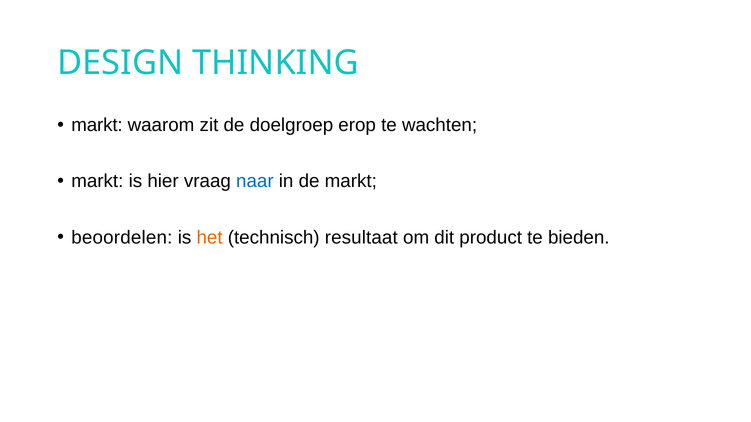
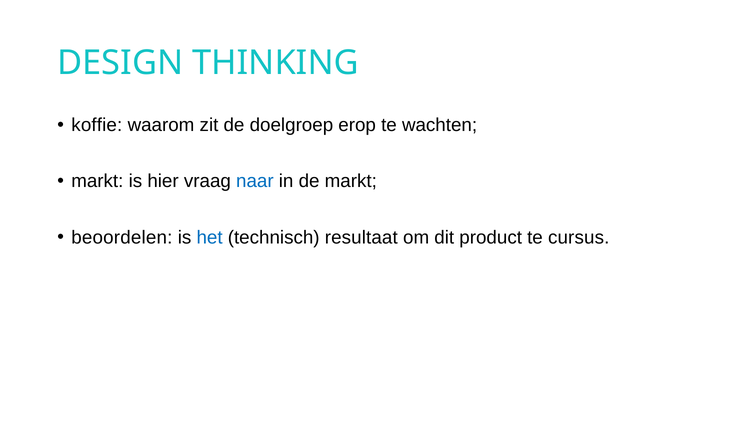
markt at (97, 125): markt -> koffie
het colour: orange -> blue
bieden: bieden -> cursus
